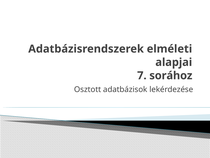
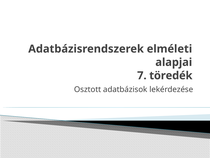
sorához: sorához -> töredék
